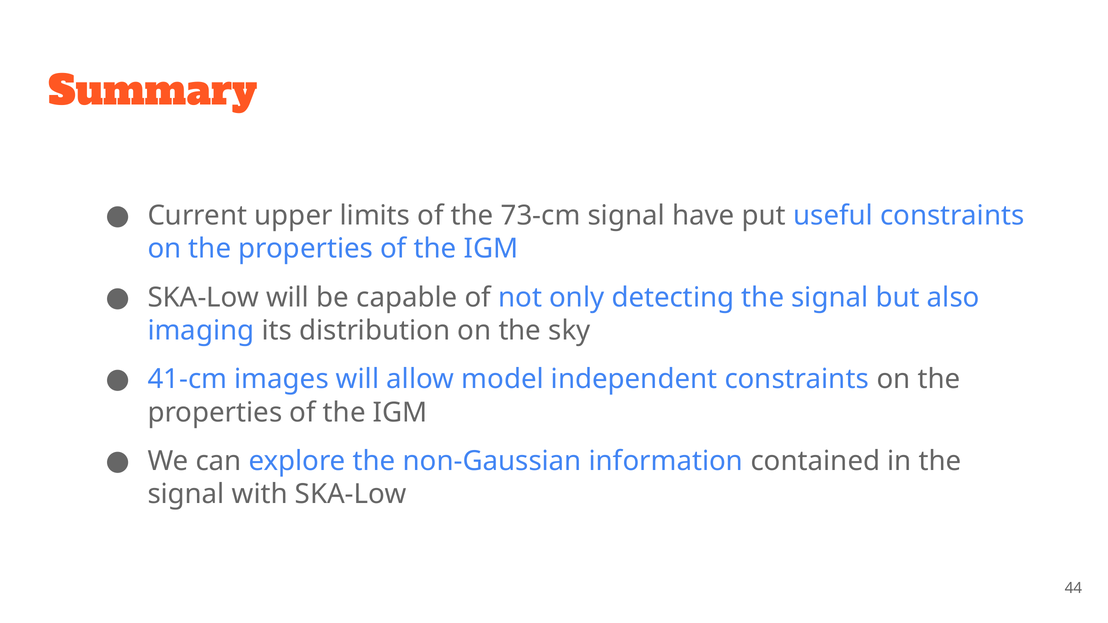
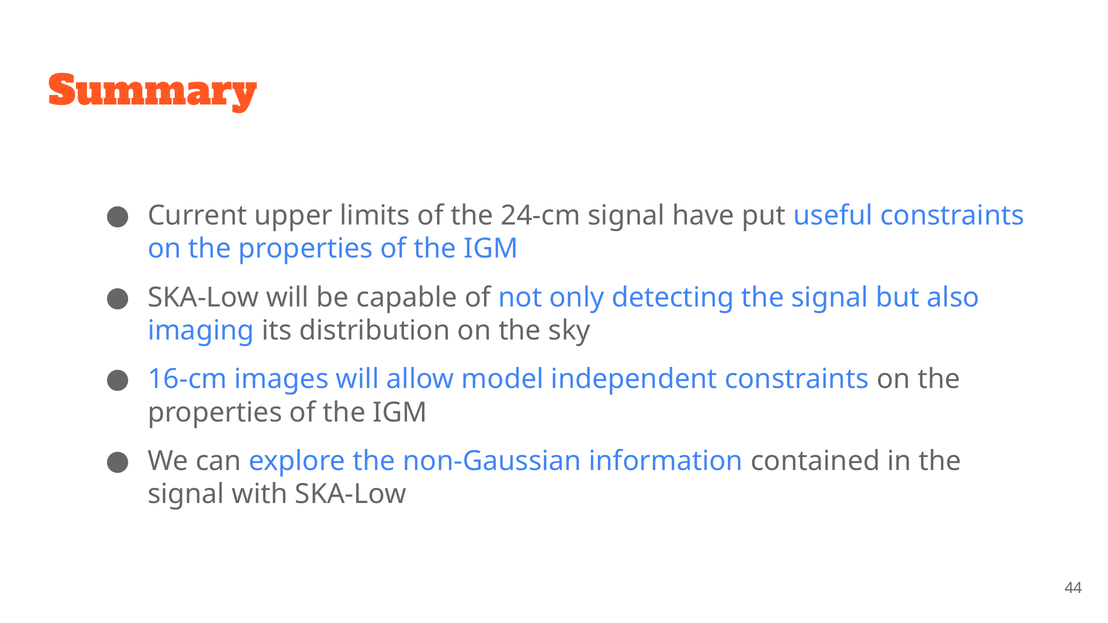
73-cm: 73-cm -> 24-cm
41-cm: 41-cm -> 16-cm
